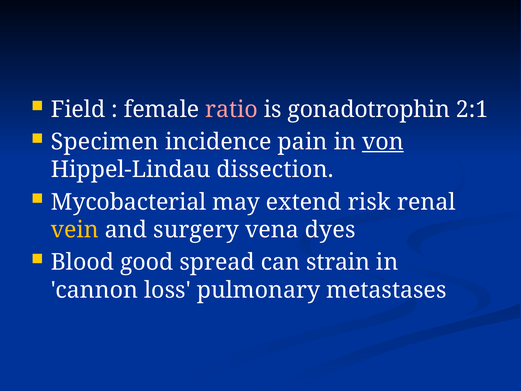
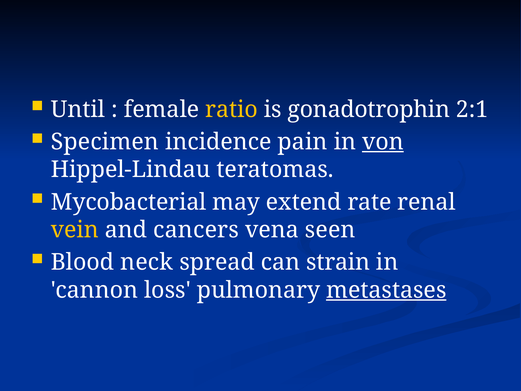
Field: Field -> Until
ratio colour: pink -> yellow
dissection: dissection -> teratomas
risk: risk -> rate
surgery: surgery -> cancers
dyes: dyes -> seen
good: good -> neck
metastases underline: none -> present
